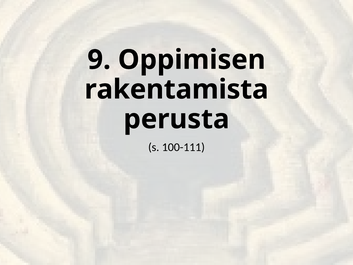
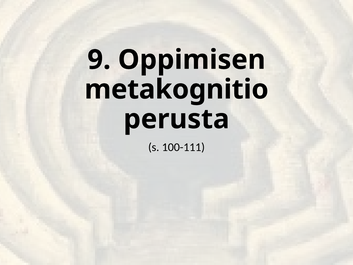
rakentamista: rakentamista -> metakognitio
